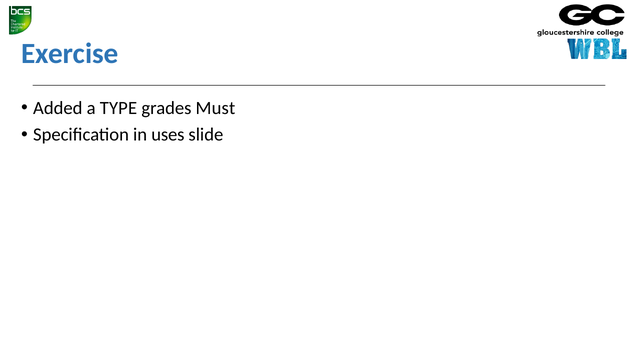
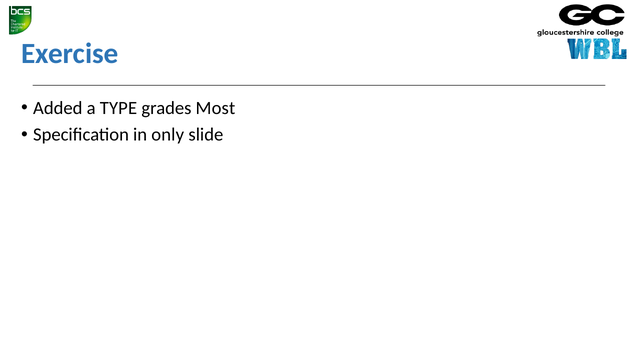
Must: Must -> Most
uses: uses -> only
